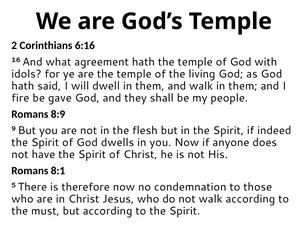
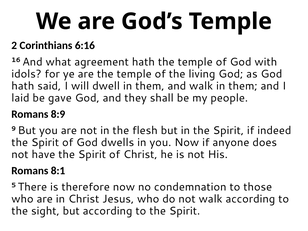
fire: fire -> laid
must: must -> sight
